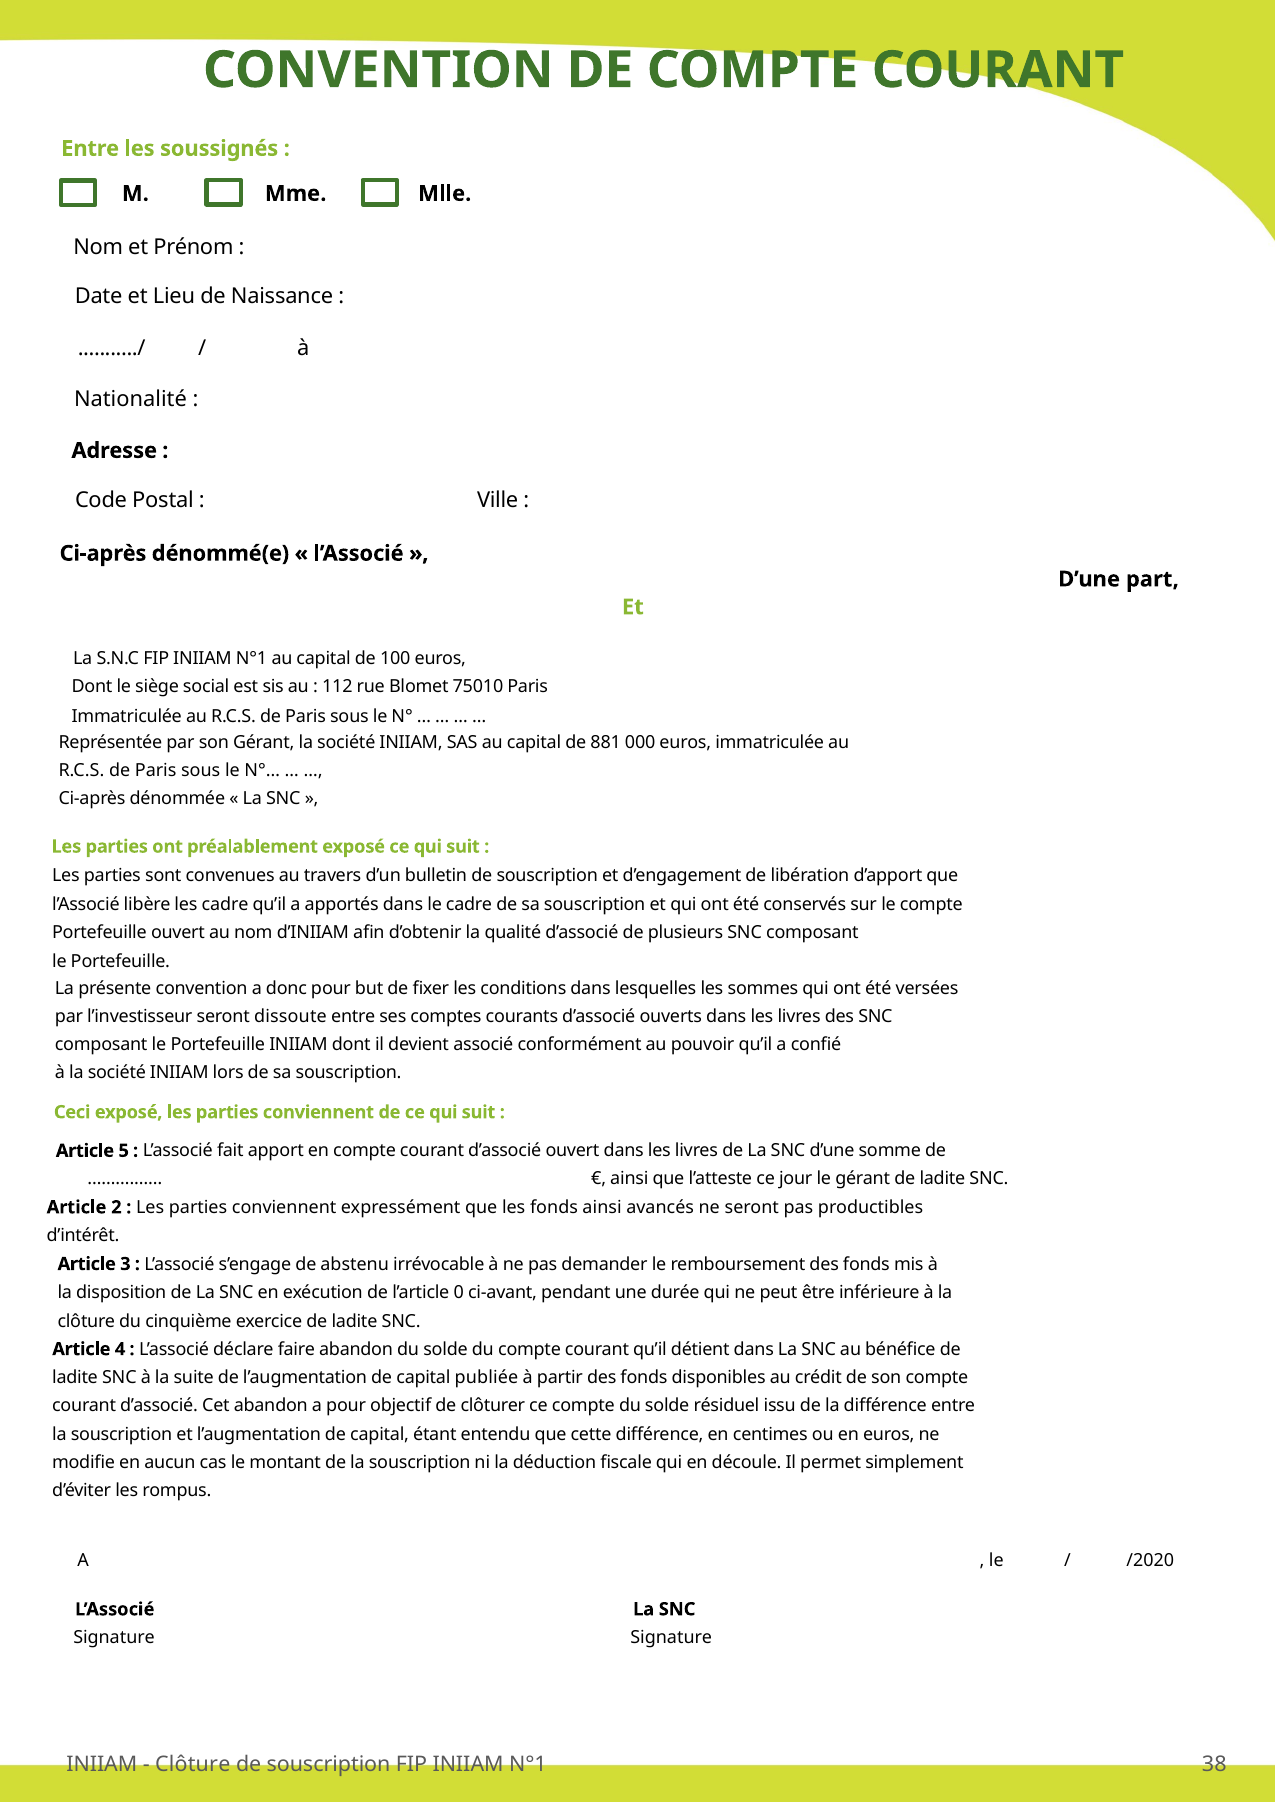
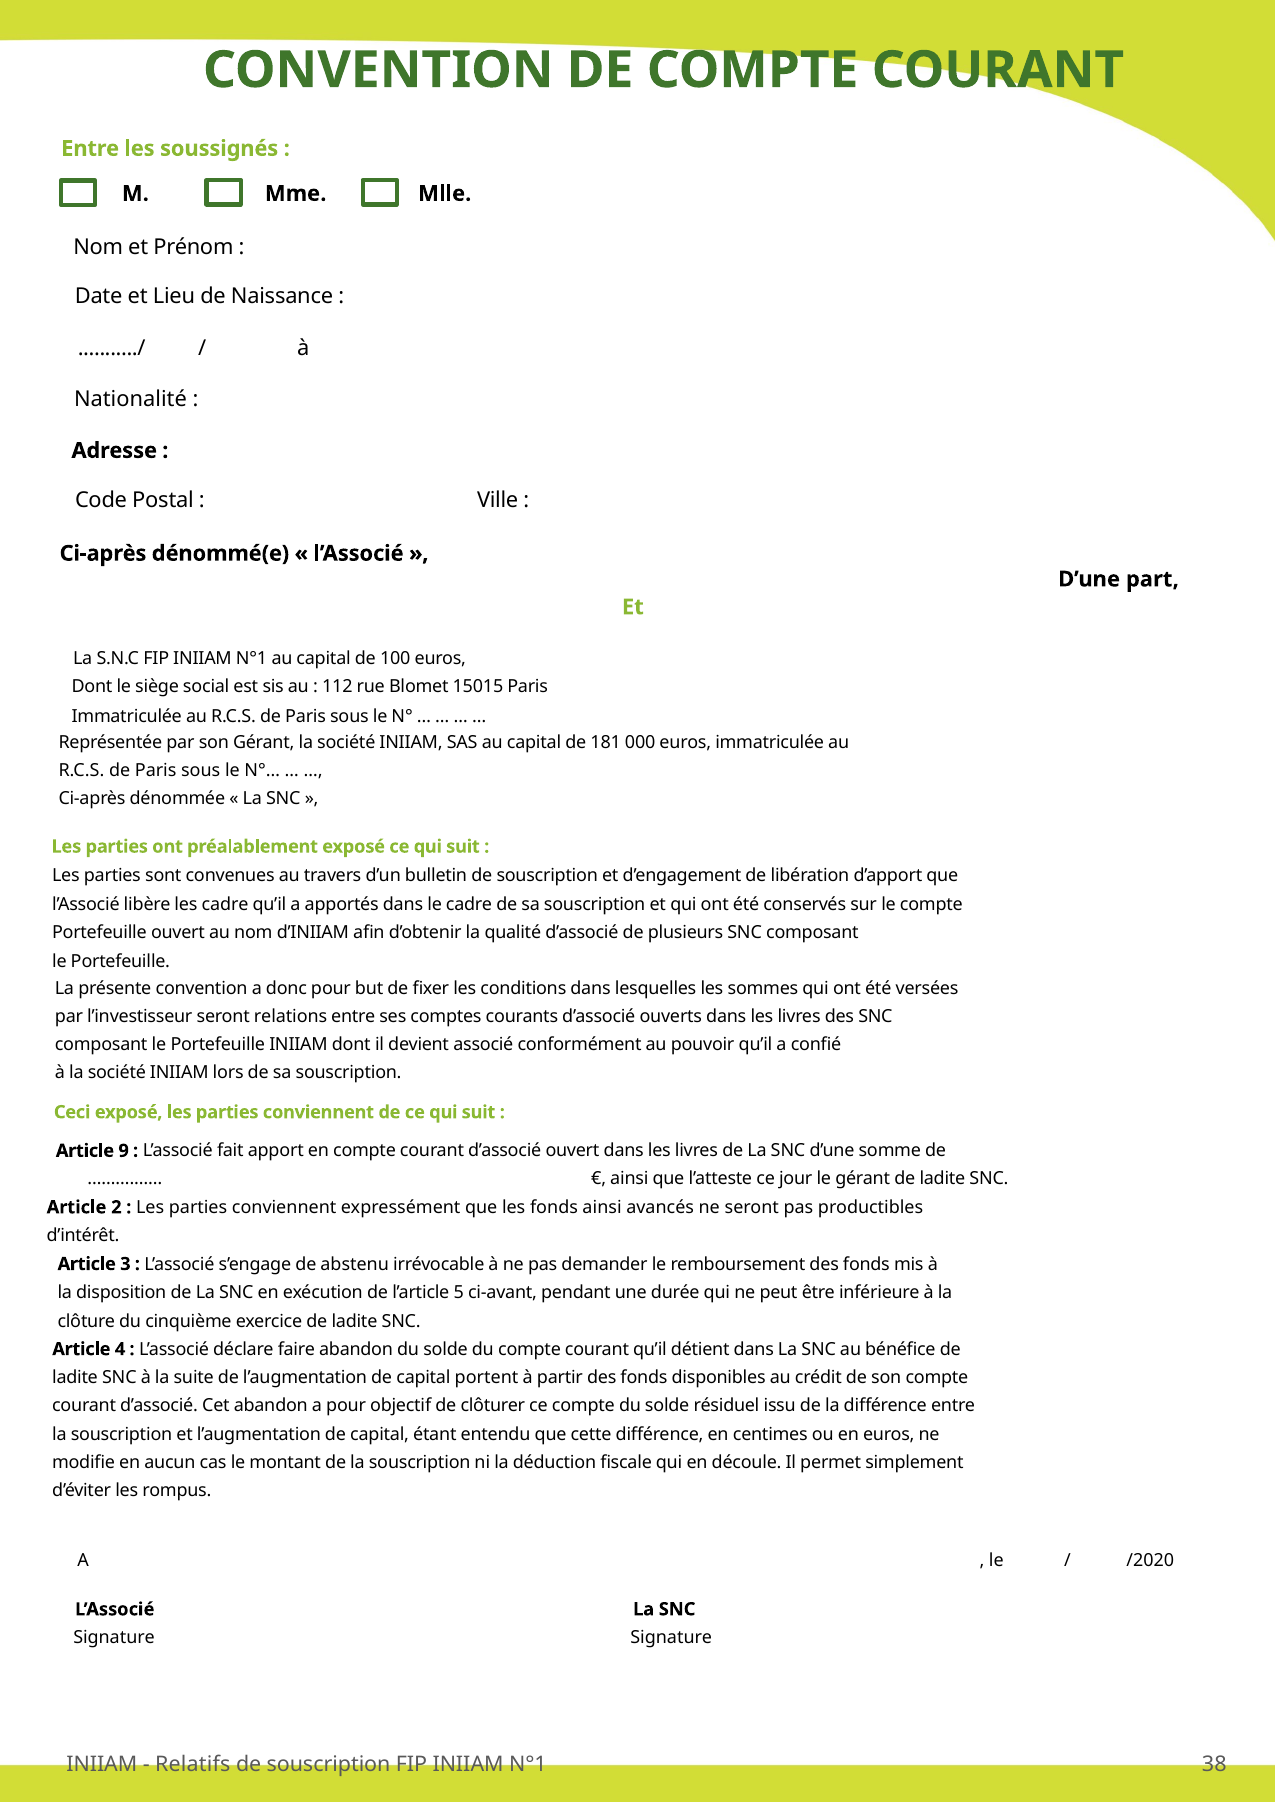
75010: 75010 -> 15015
881: 881 -> 181
dissoute: dissoute -> relations
5: 5 -> 9
0: 0 -> 5
publiée: publiée -> portent
Clôture at (193, 1765): Clôture -> Relatifs
